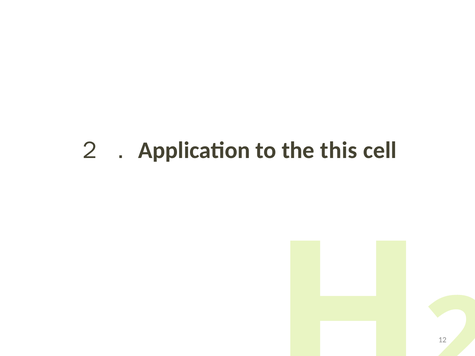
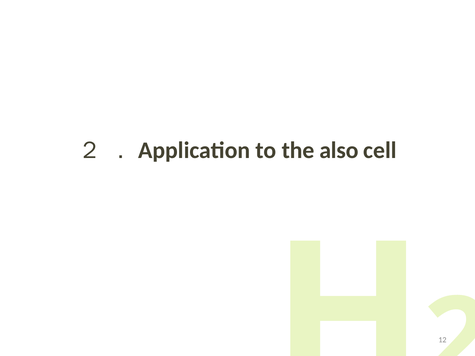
this: this -> also
